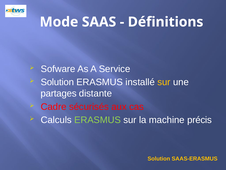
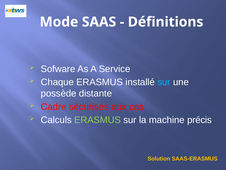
Solution at (57, 82): Solution -> Chaque
sur at (164, 82) colour: yellow -> light blue
partages: partages -> possède
